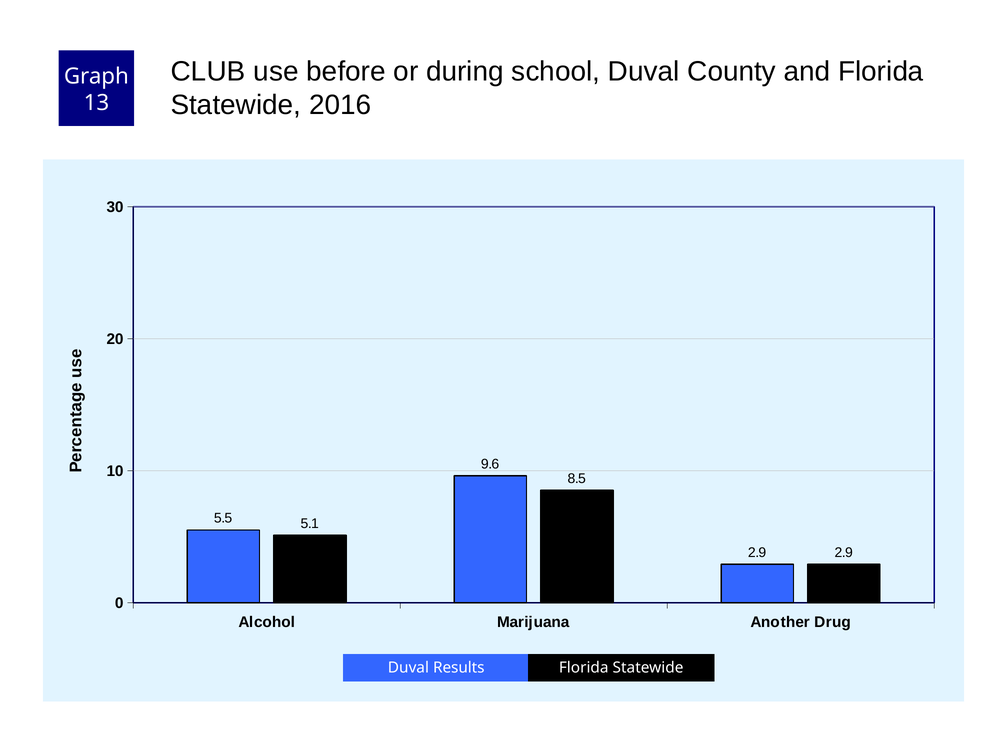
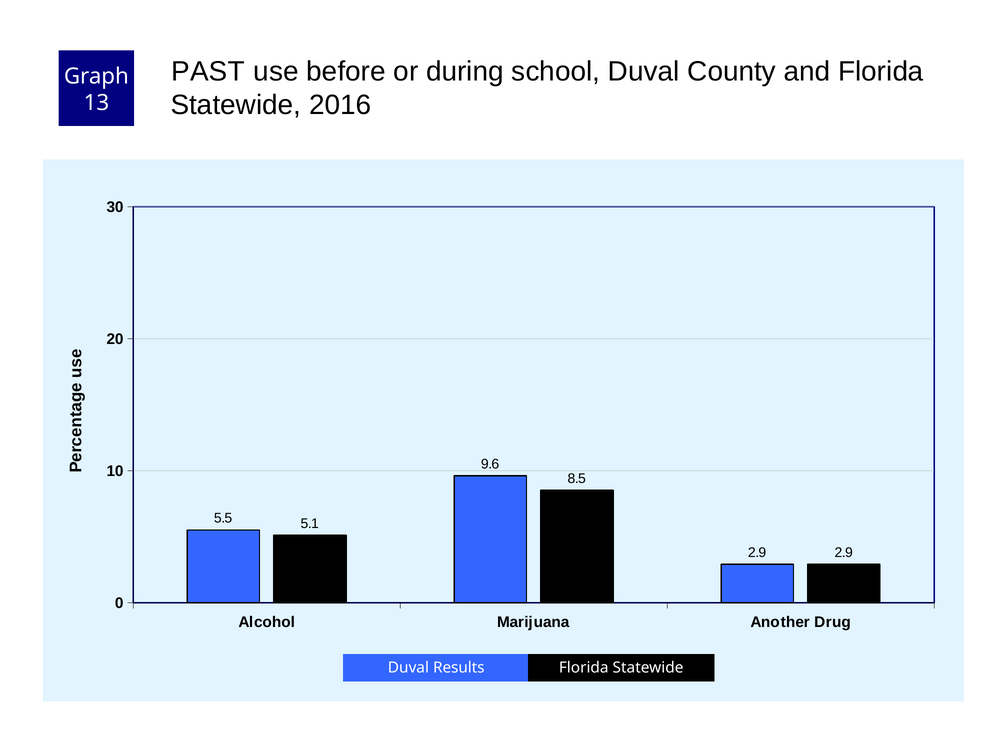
CLUB: CLUB -> PAST
